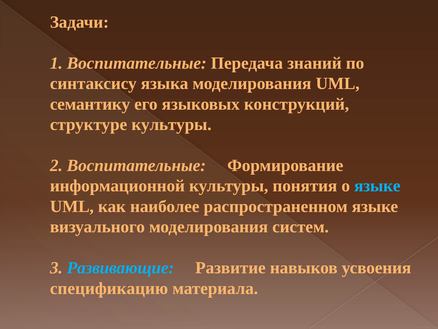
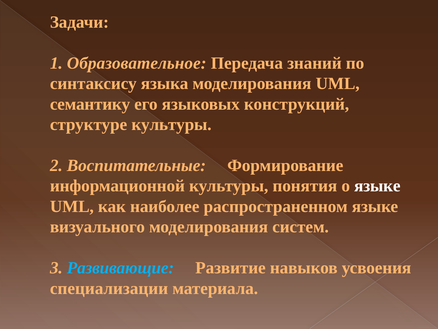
1 Воспитательные: Воспитательные -> Образовательное
языке at (377, 186) colour: light blue -> white
спецификацию: спецификацию -> специализации
